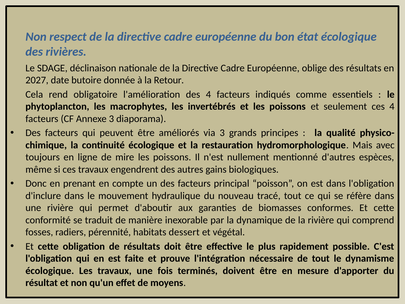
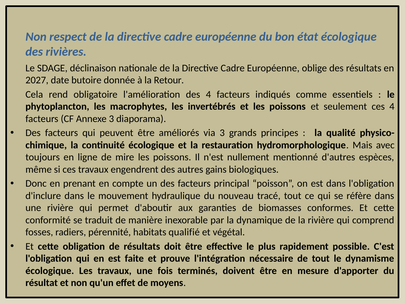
dessert: dessert -> qualifié
